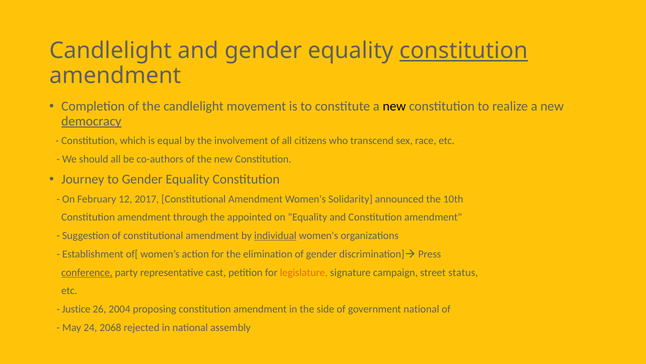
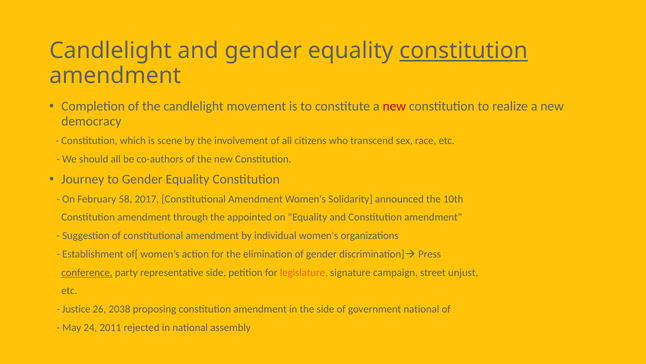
new at (394, 106) colour: black -> red
democracy underline: present -> none
equal: equal -> scene
12: 12 -> 58
individual underline: present -> none
representative cast: cast -> side
status: status -> unjust
2004: 2004 -> 2038
2068: 2068 -> 2011
